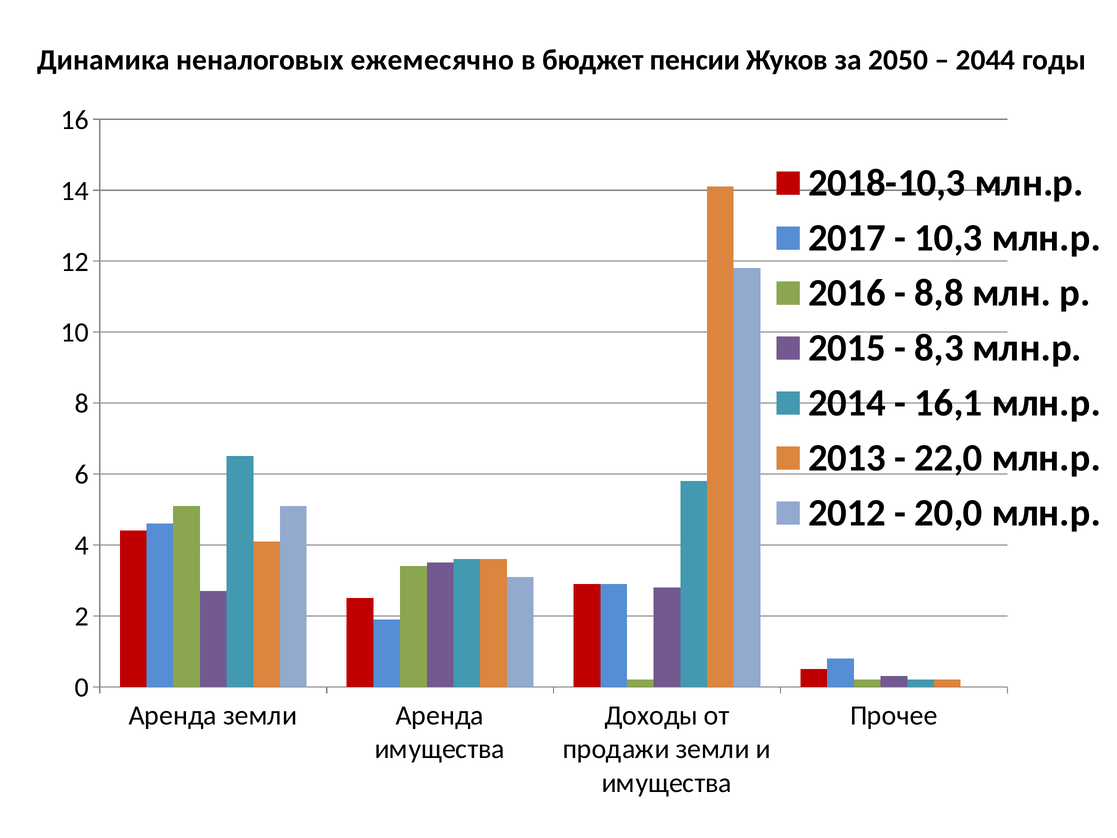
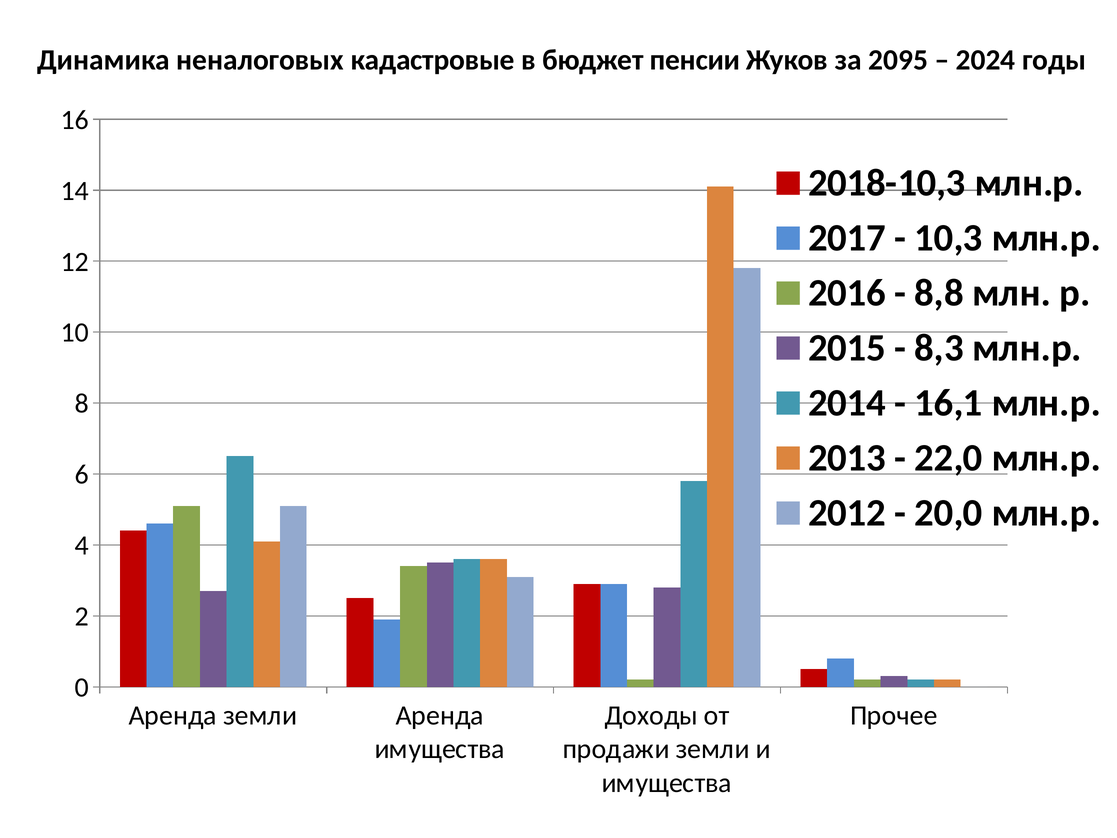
ежемесячно: ежемесячно -> кадастровые
2050: 2050 -> 2095
2044: 2044 -> 2024
